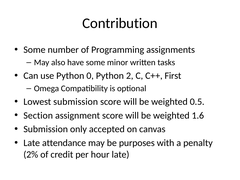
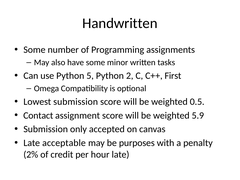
Contribution: Contribution -> Handwritten
0: 0 -> 5
Section: Section -> Contact
1.6: 1.6 -> 5.9
attendance: attendance -> acceptable
